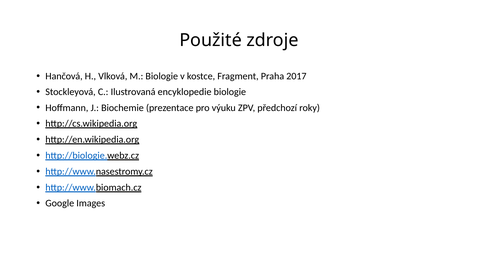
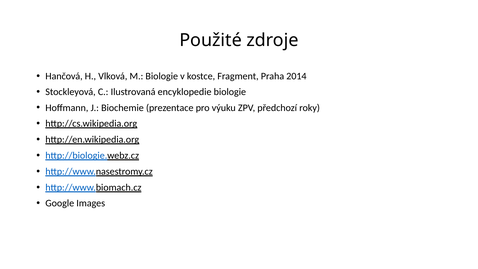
2017: 2017 -> 2014
